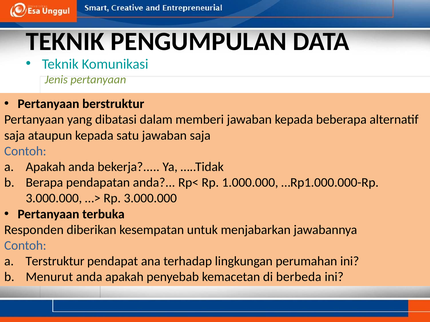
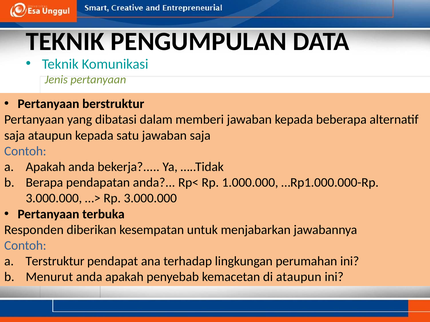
di berbeda: berbeda -> ataupun
